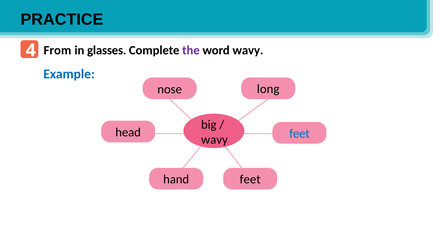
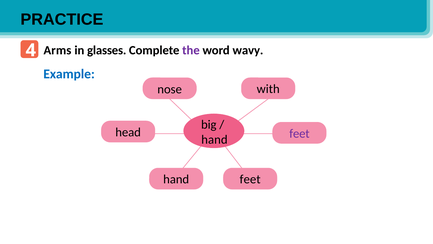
From: From -> Arms
long: long -> with
feet at (299, 133) colour: blue -> purple
wavy at (214, 140): wavy -> hand
